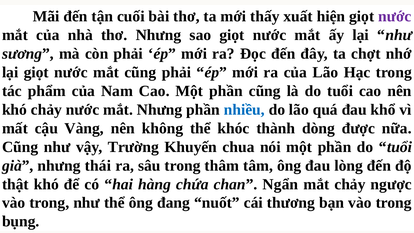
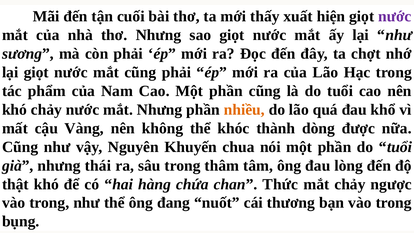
nhiều colour: blue -> orange
Trường: Trường -> Nguyên
Ngẩn: Ngẩn -> Thức
